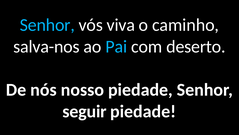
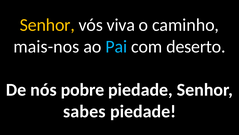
Senhor at (47, 25) colour: light blue -> yellow
salva-nos: salva-nos -> mais-nos
nosso: nosso -> pobre
seguir: seguir -> sabes
